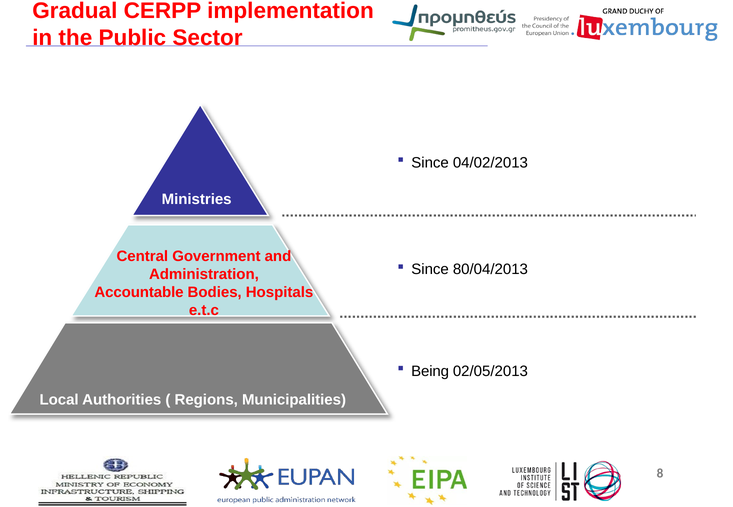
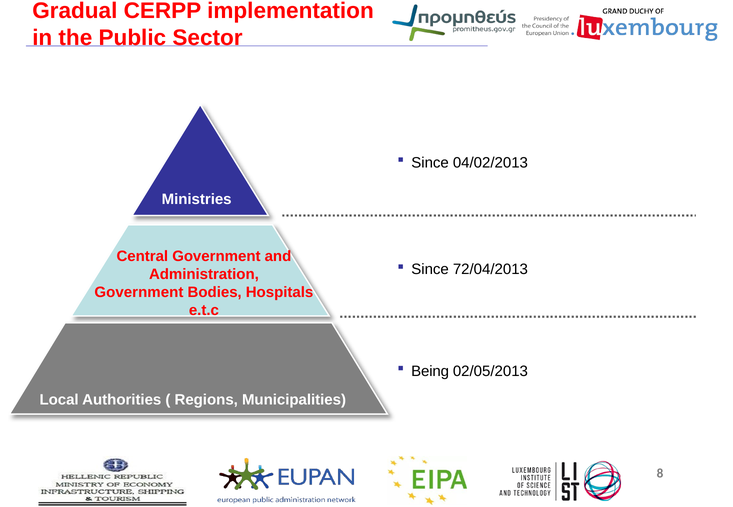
80/04/2013: 80/04/2013 -> 72/04/2013
Accountable at (139, 292): Accountable -> Government
